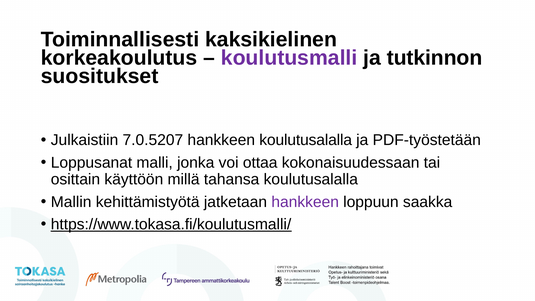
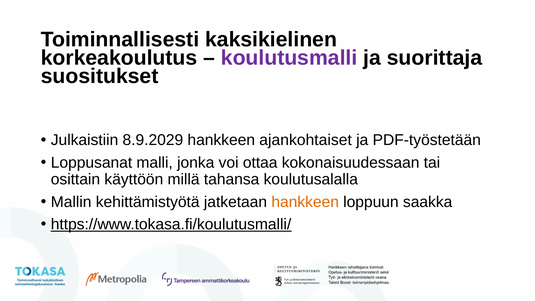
tutkinnon: tutkinnon -> suorittaja
7.0.5207: 7.0.5207 -> 8.9.2029
hankkeen koulutusalalla: koulutusalalla -> ajankohtaiset
hankkeen at (305, 202) colour: purple -> orange
